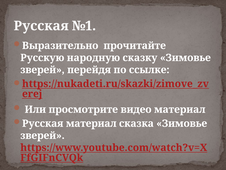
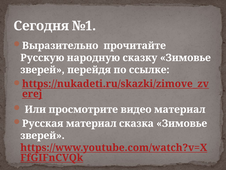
Русская at (41, 26): Русская -> Сегодня
